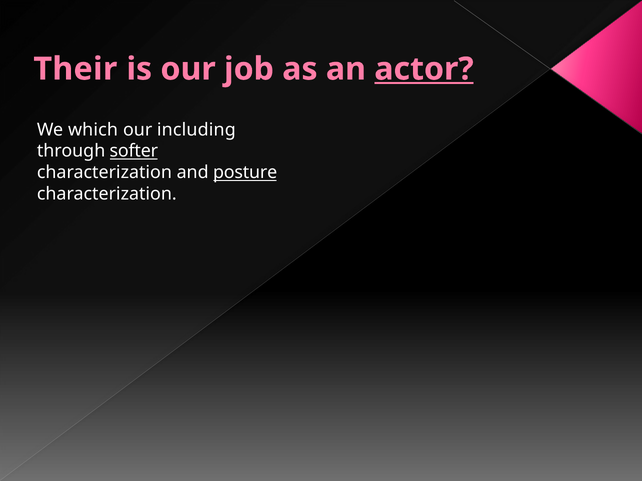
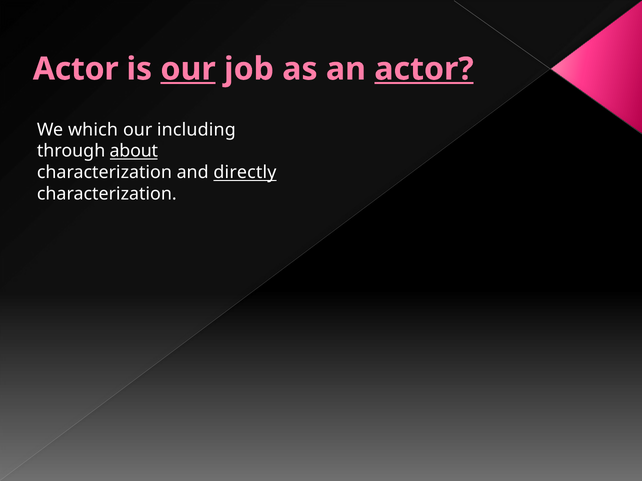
Their at (75, 69): Their -> Actor
our at (188, 69) underline: none -> present
softer: softer -> about
posture: posture -> directly
